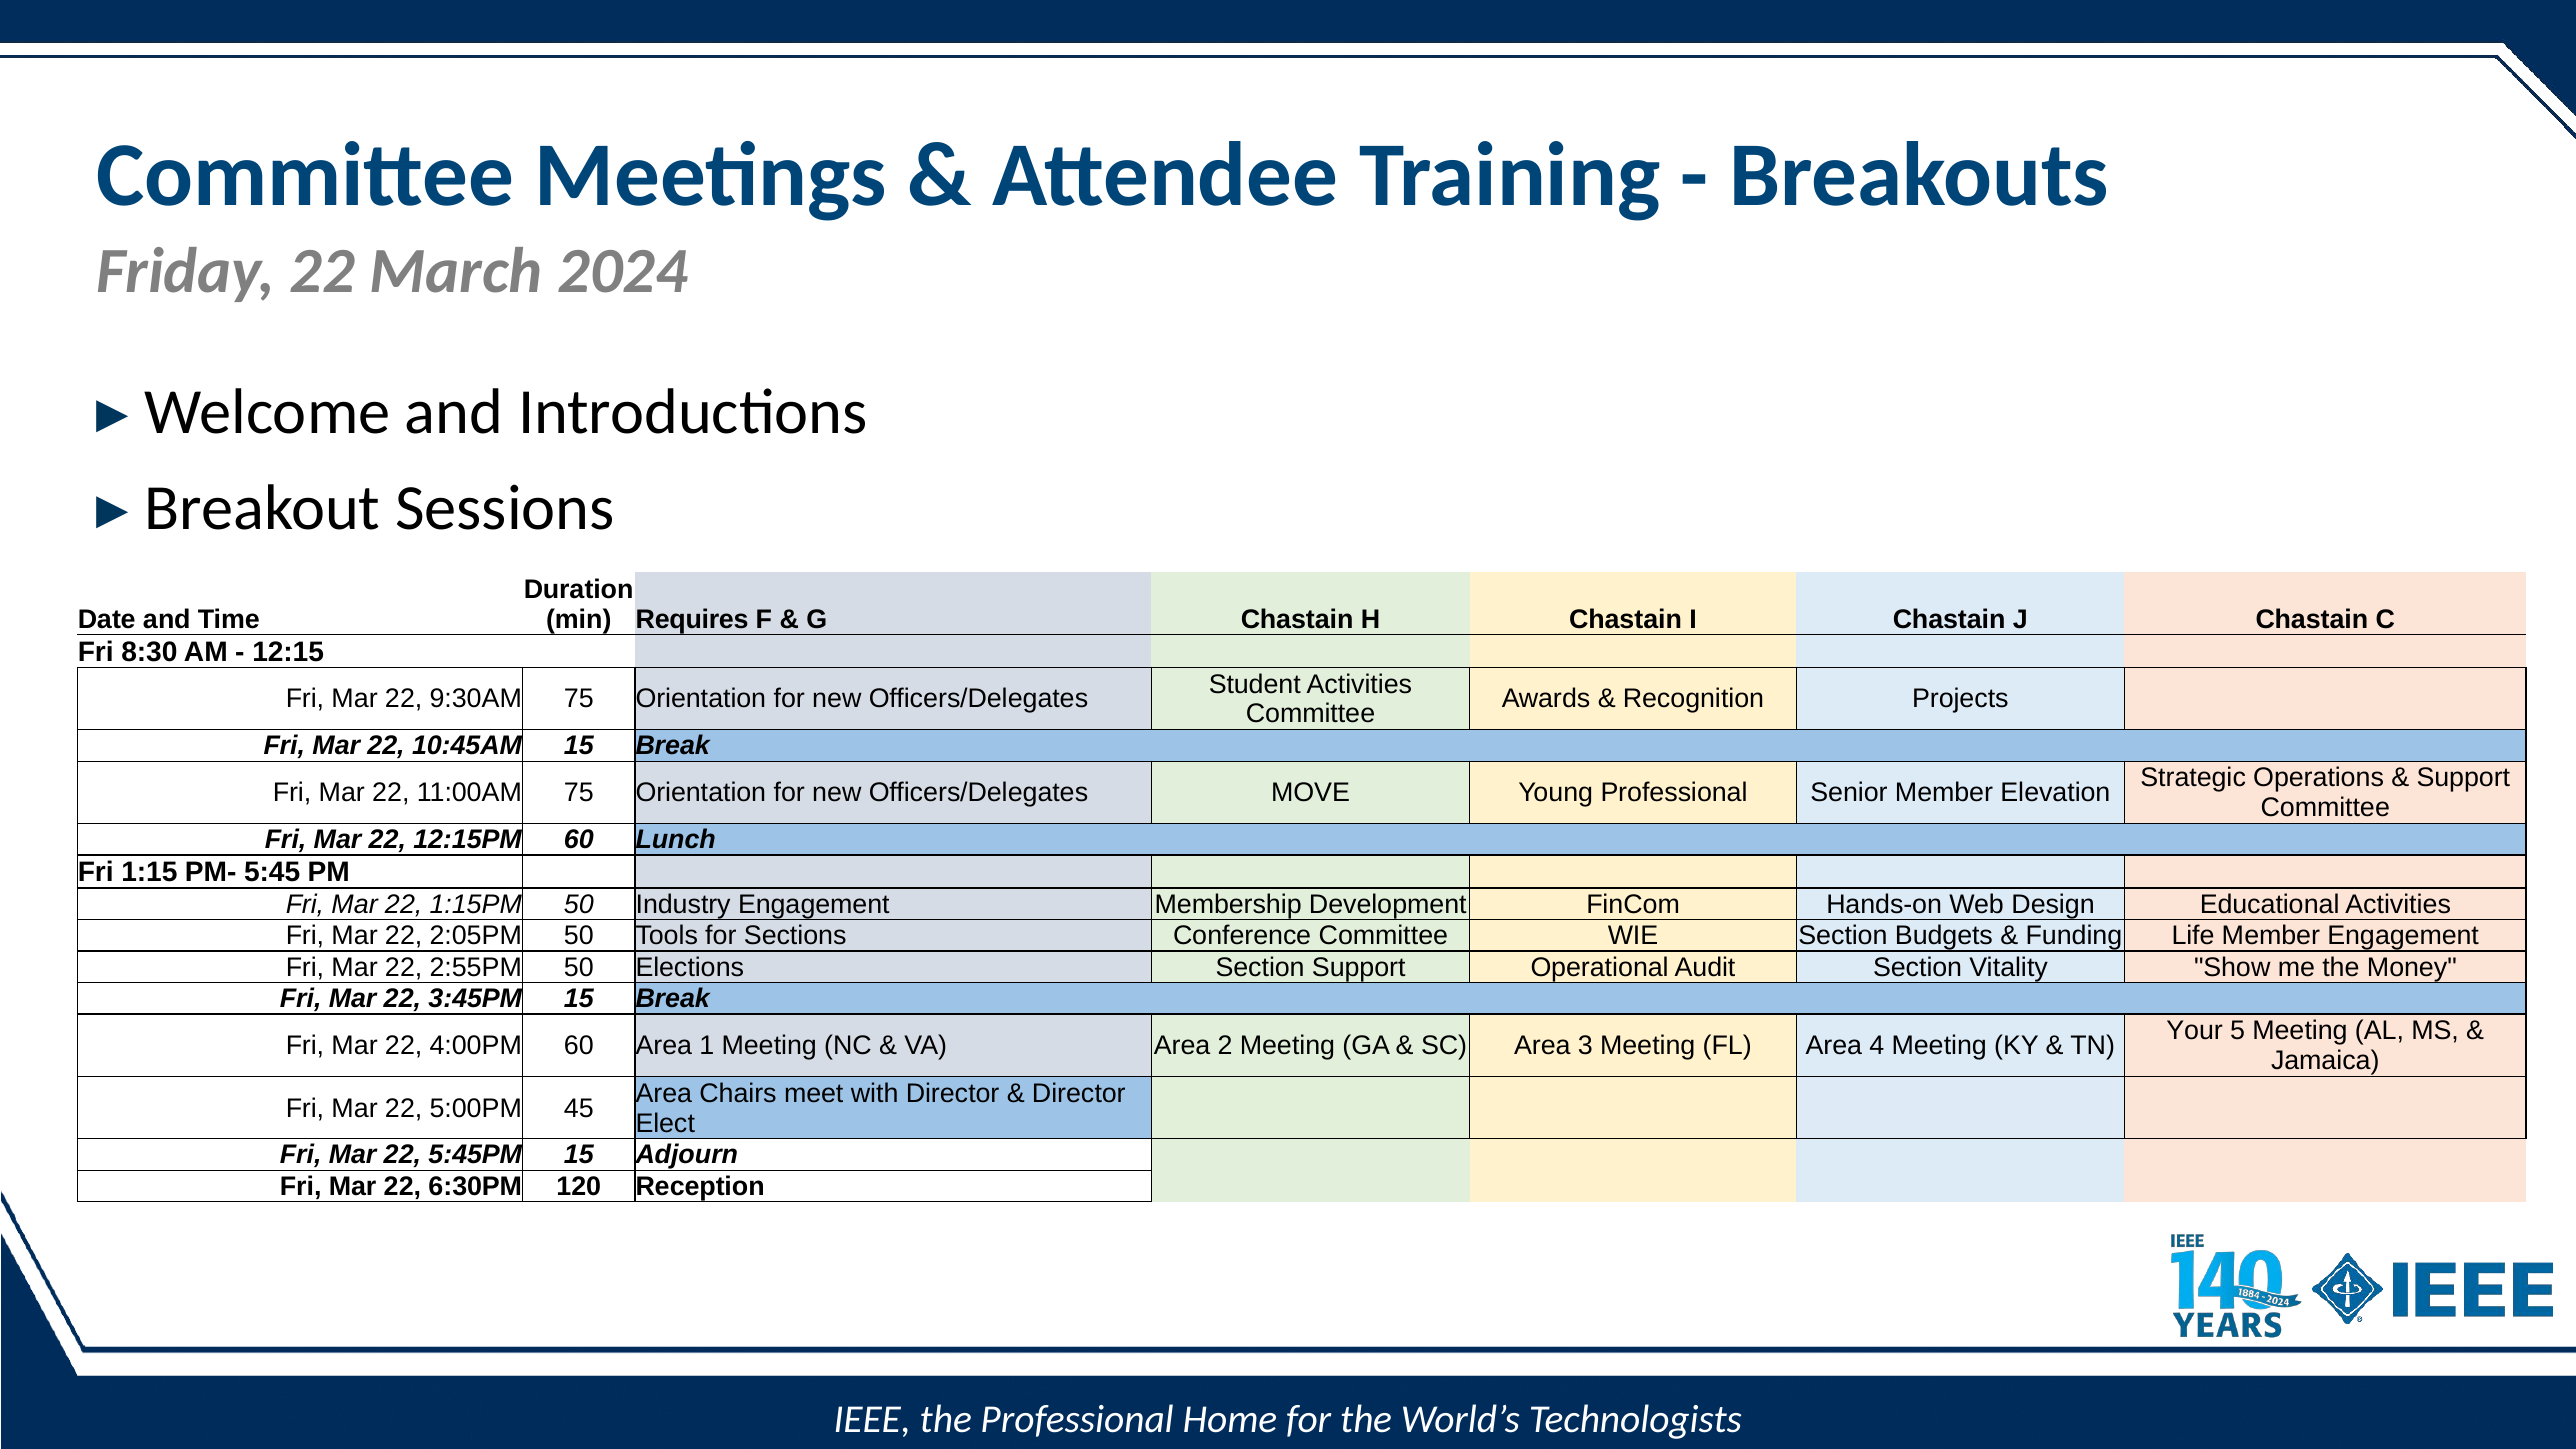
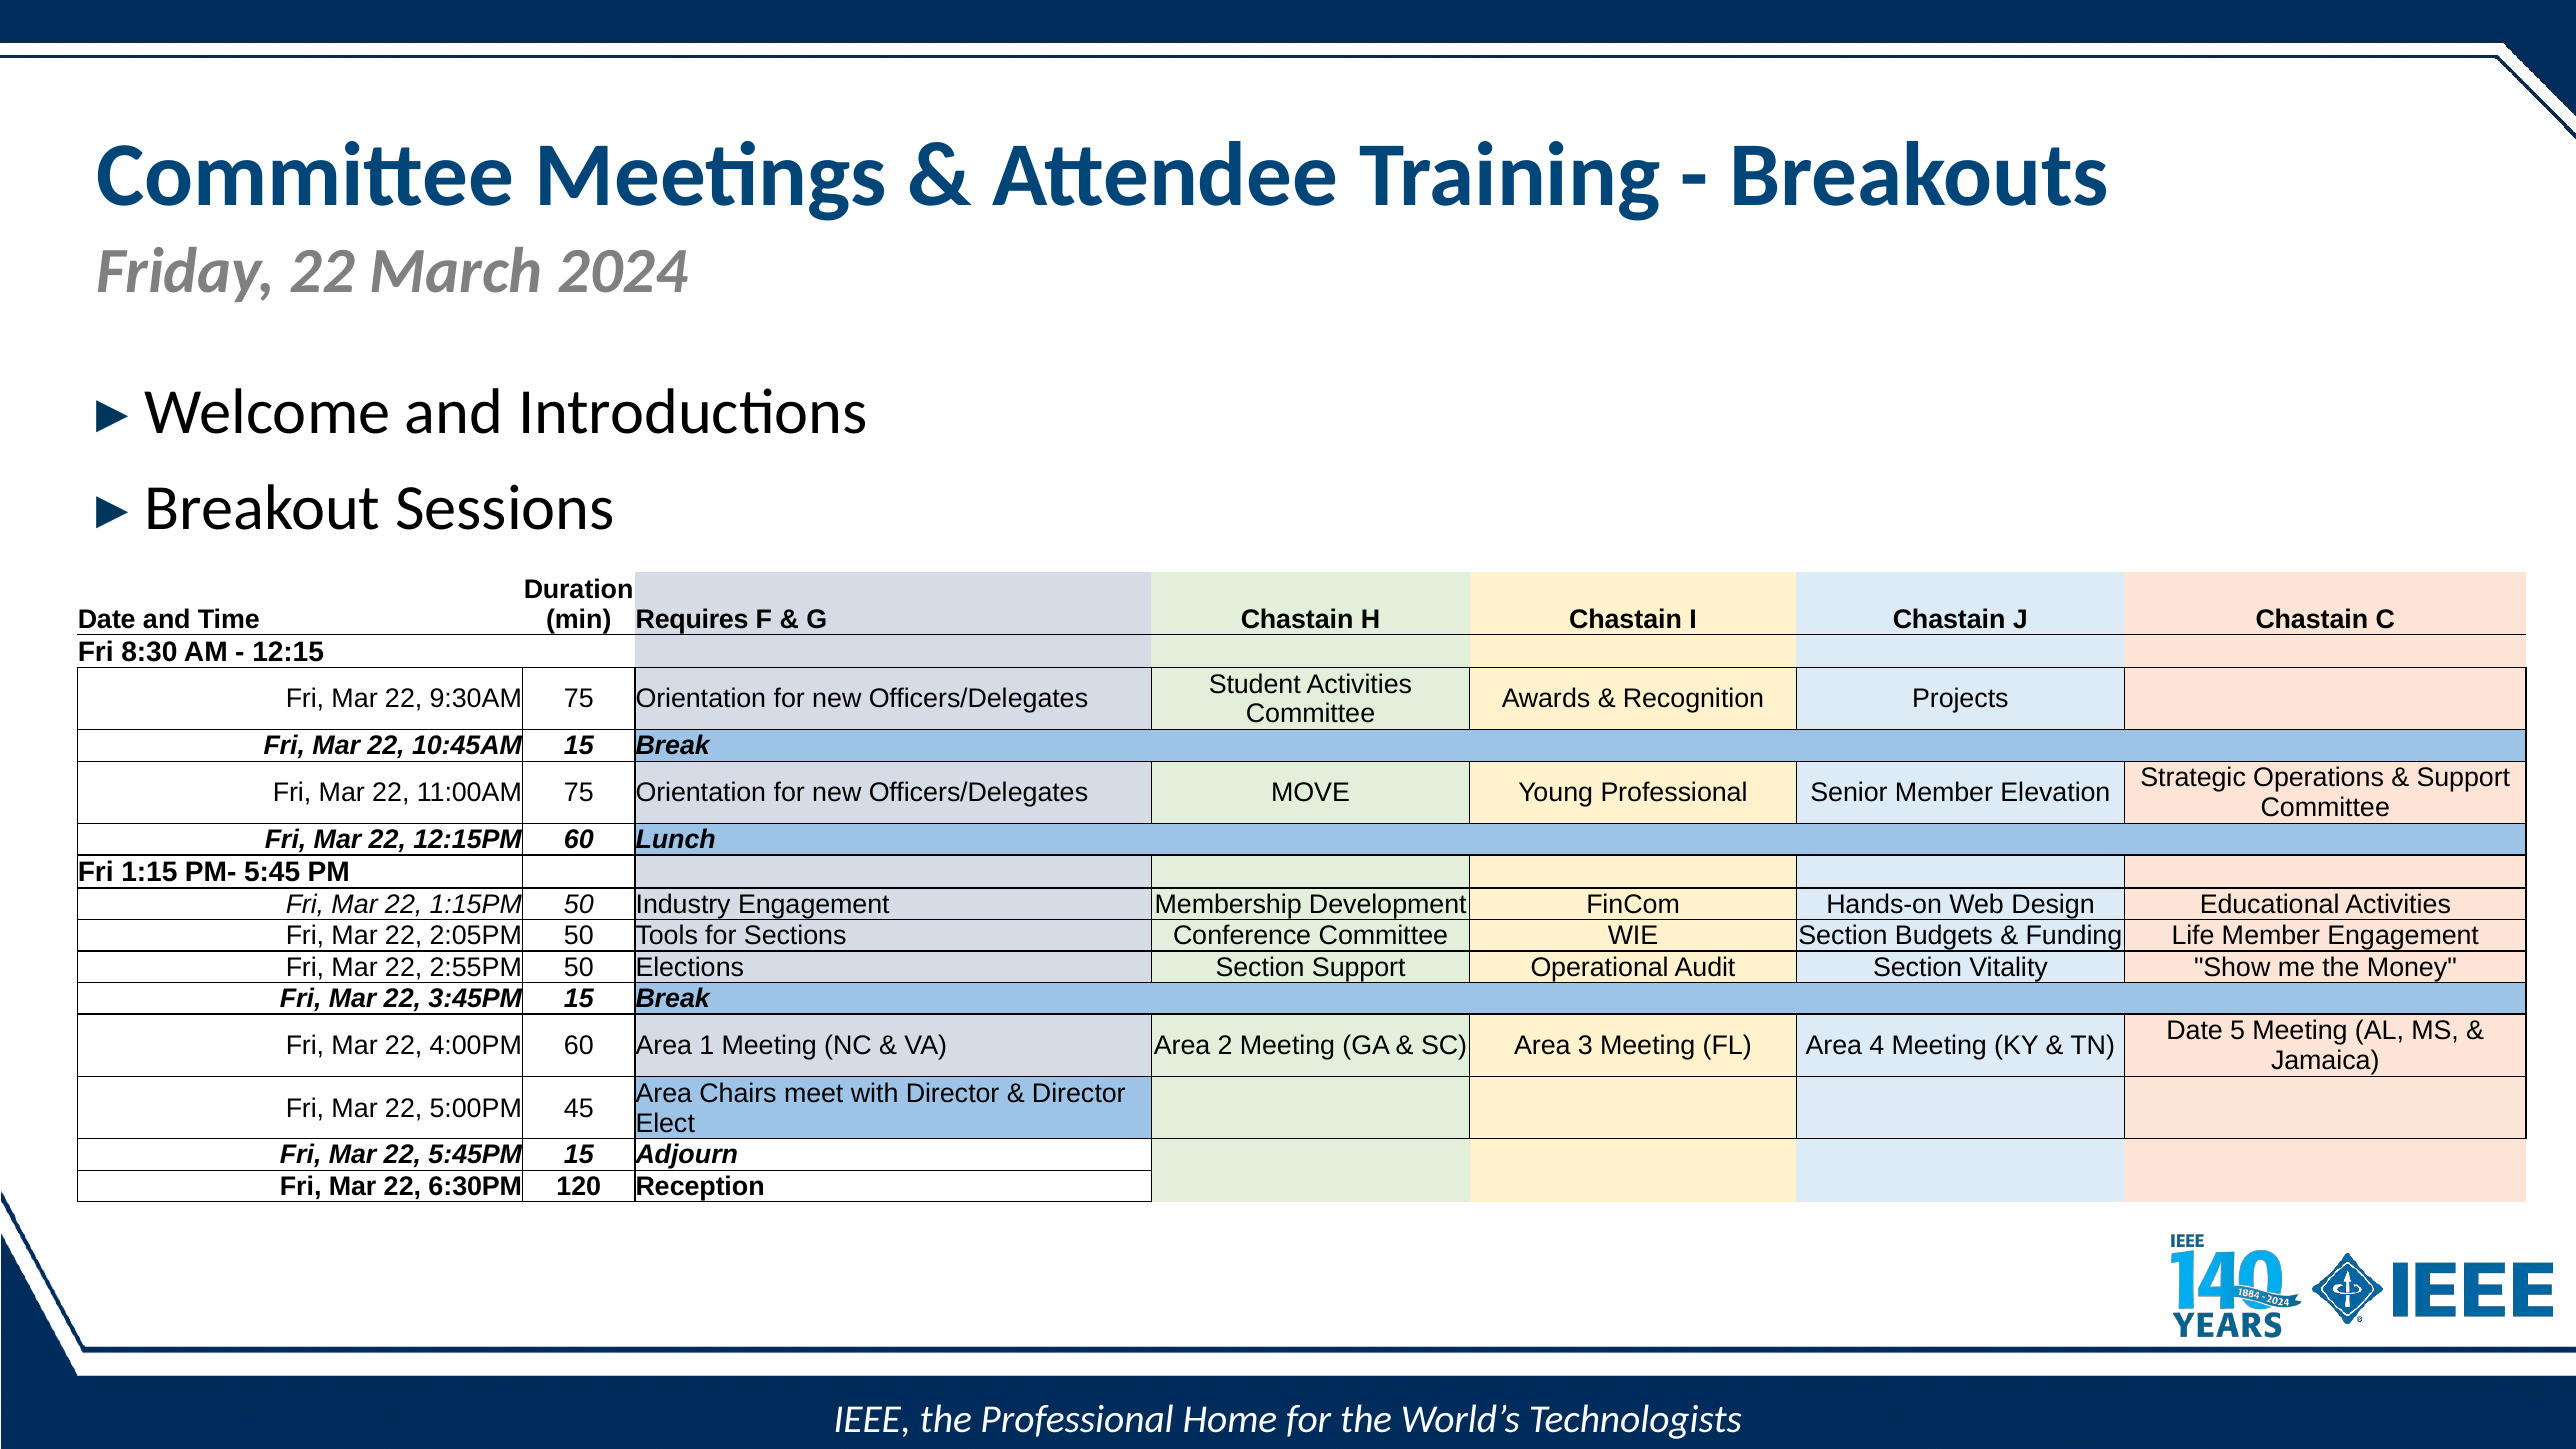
Your at (2195, 1031): Your -> Date
